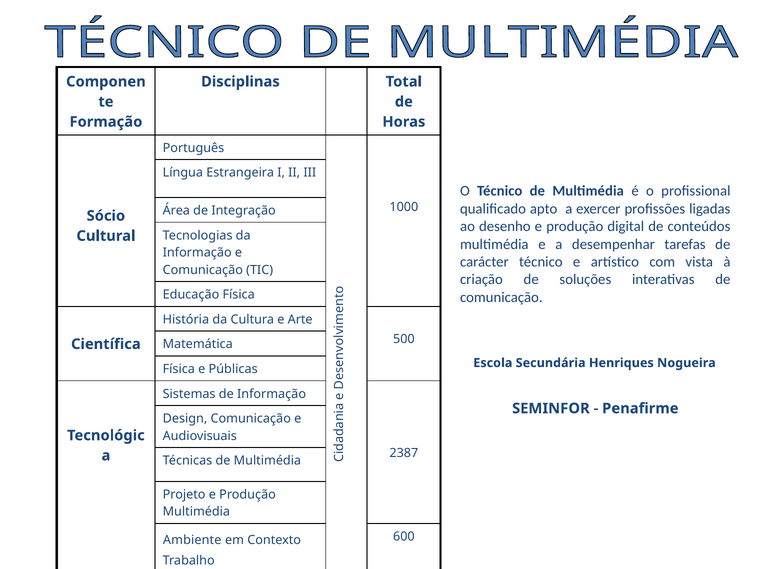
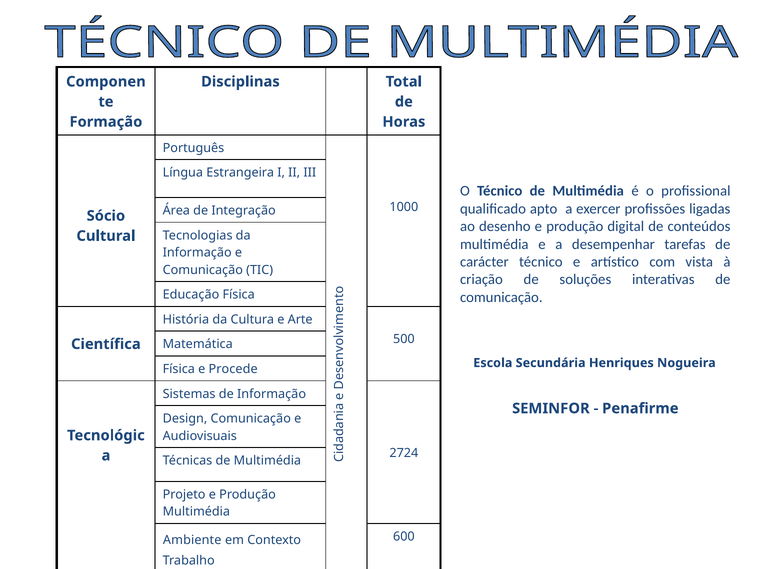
Públicas: Públicas -> Procede
2387: 2387 -> 2724
